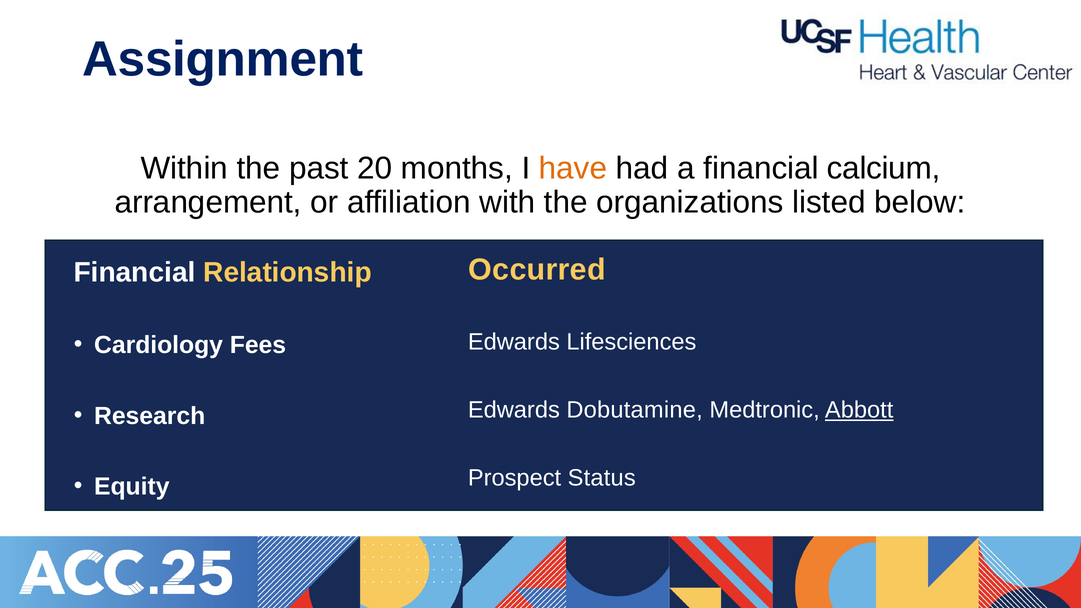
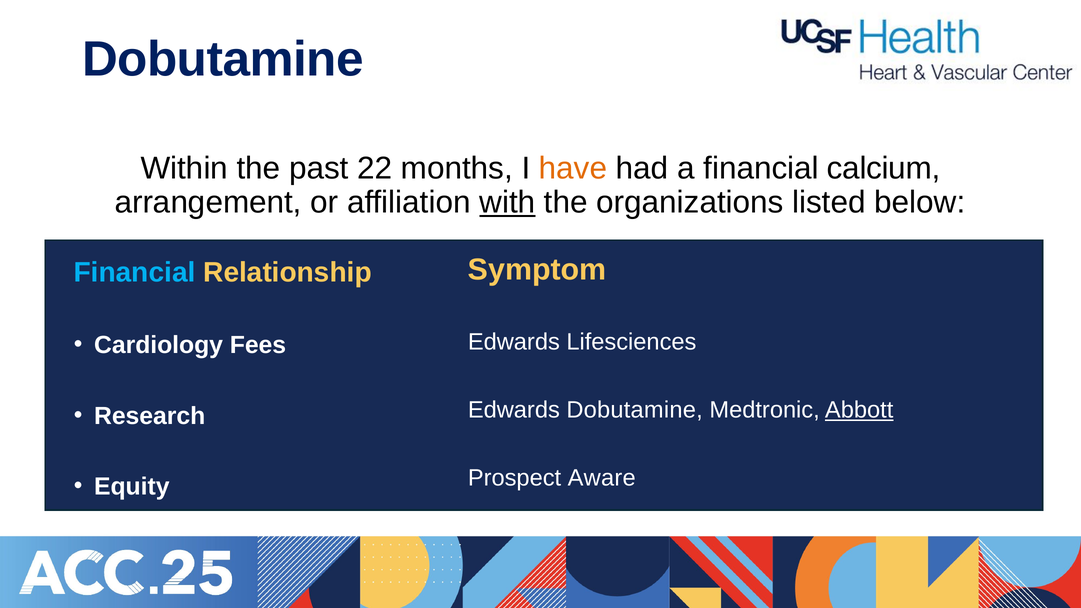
Assignment at (223, 60): Assignment -> Dobutamine
20: 20 -> 22
with underline: none -> present
Occurred: Occurred -> Symptom
Financial at (135, 272) colour: white -> light blue
Status: Status -> Aware
